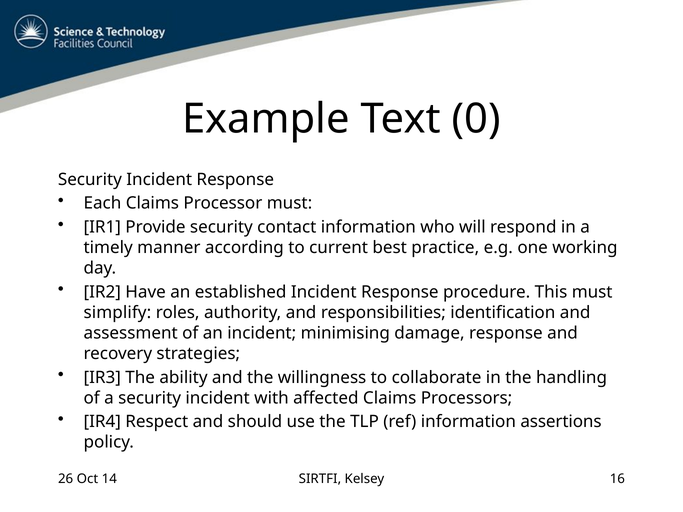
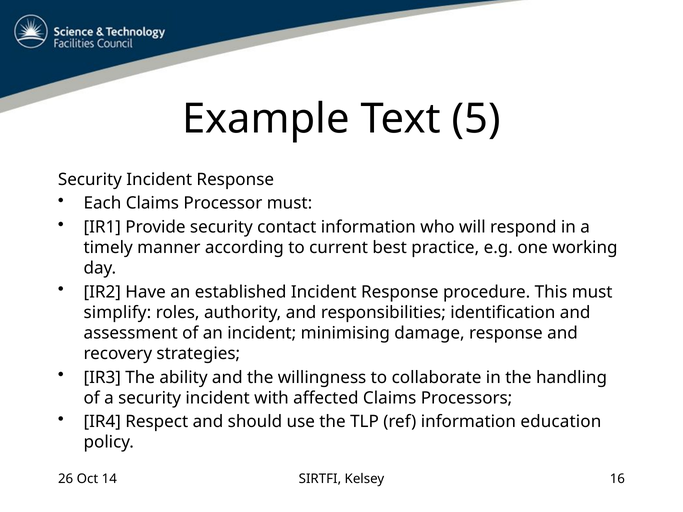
0: 0 -> 5
assertions: assertions -> education
